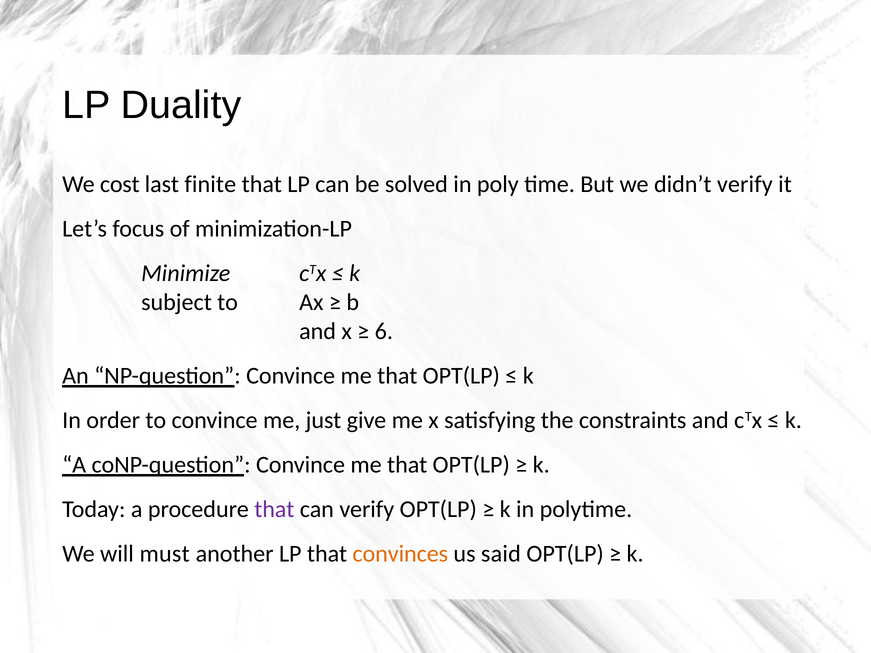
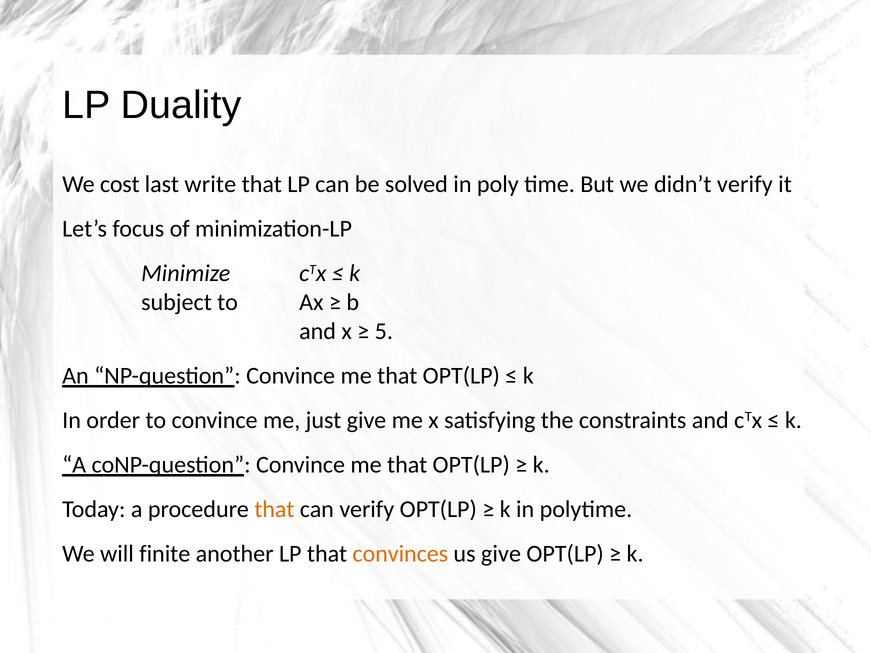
finite: finite -> write
6: 6 -> 5
that at (274, 509) colour: purple -> orange
must: must -> finite
us said: said -> give
